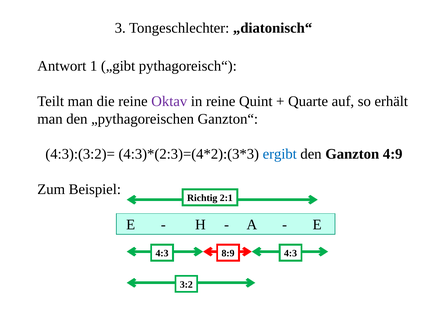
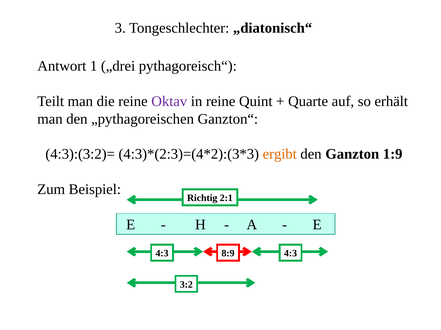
„gibt: „gibt -> „drei
ergibt colour: blue -> orange
4:9: 4:9 -> 1:9
